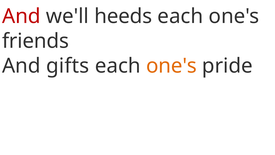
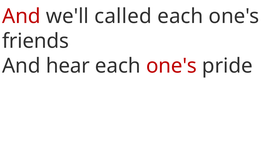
heeds: heeds -> called
gifts: gifts -> hear
one's at (171, 66) colour: orange -> red
